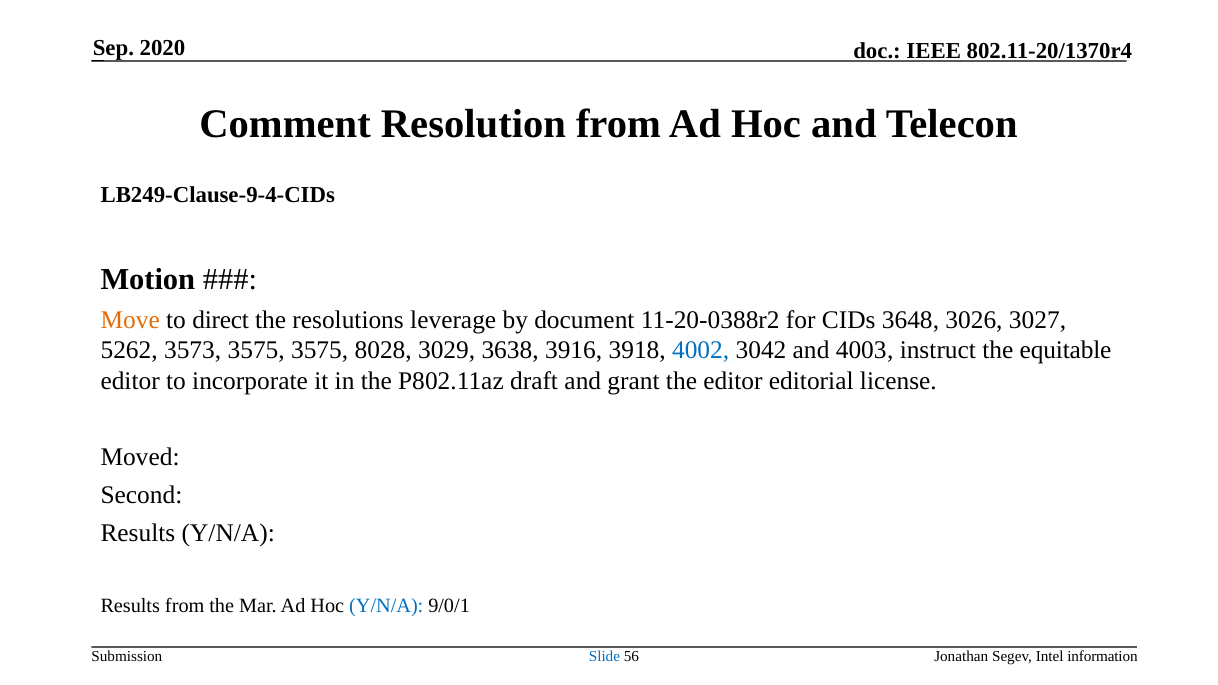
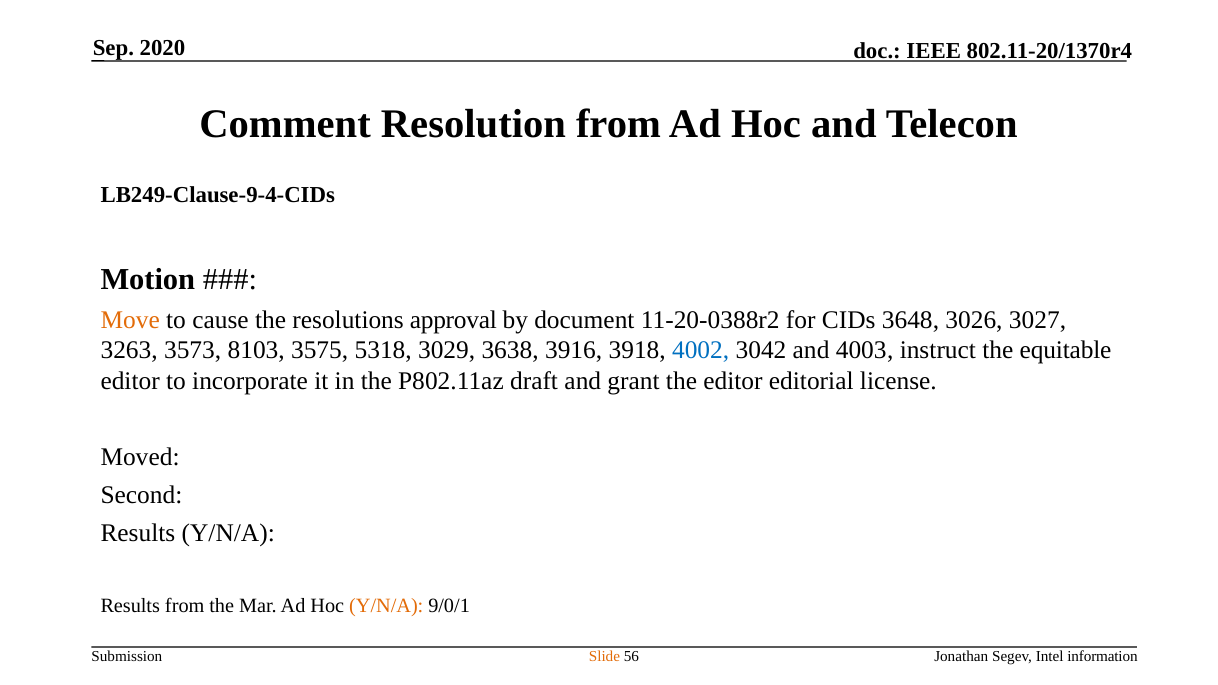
direct: direct -> cause
leverage: leverage -> approval
5262: 5262 -> 3263
3573 3575: 3575 -> 8103
8028: 8028 -> 5318
Y/N/A at (386, 606) colour: blue -> orange
Slide colour: blue -> orange
